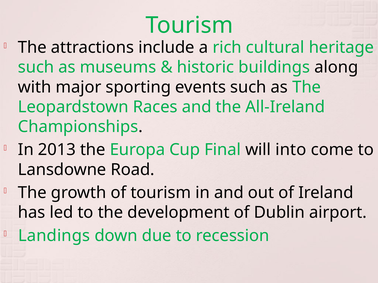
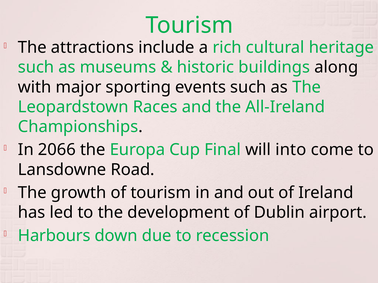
2013: 2013 -> 2066
Landings: Landings -> Harbours
